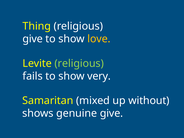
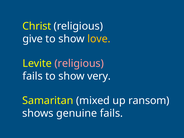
Thing: Thing -> Christ
religious at (79, 63) colour: light green -> pink
without: without -> ransom
genuine give: give -> fails
